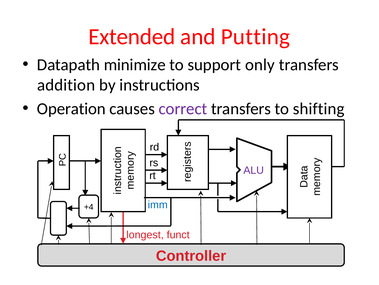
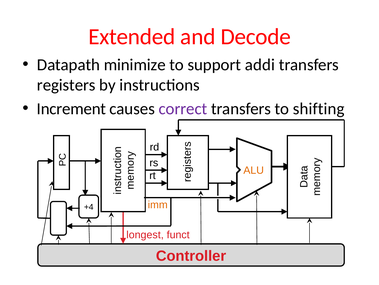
Putting: Putting -> Decode
only: only -> addi
addition: addition -> registers
Operation: Operation -> Increment
ALU colour: purple -> orange
imm colour: blue -> orange
